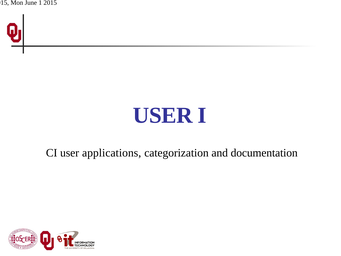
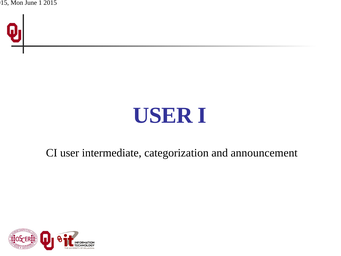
applications: applications -> intermediate
documentation: documentation -> announcement
